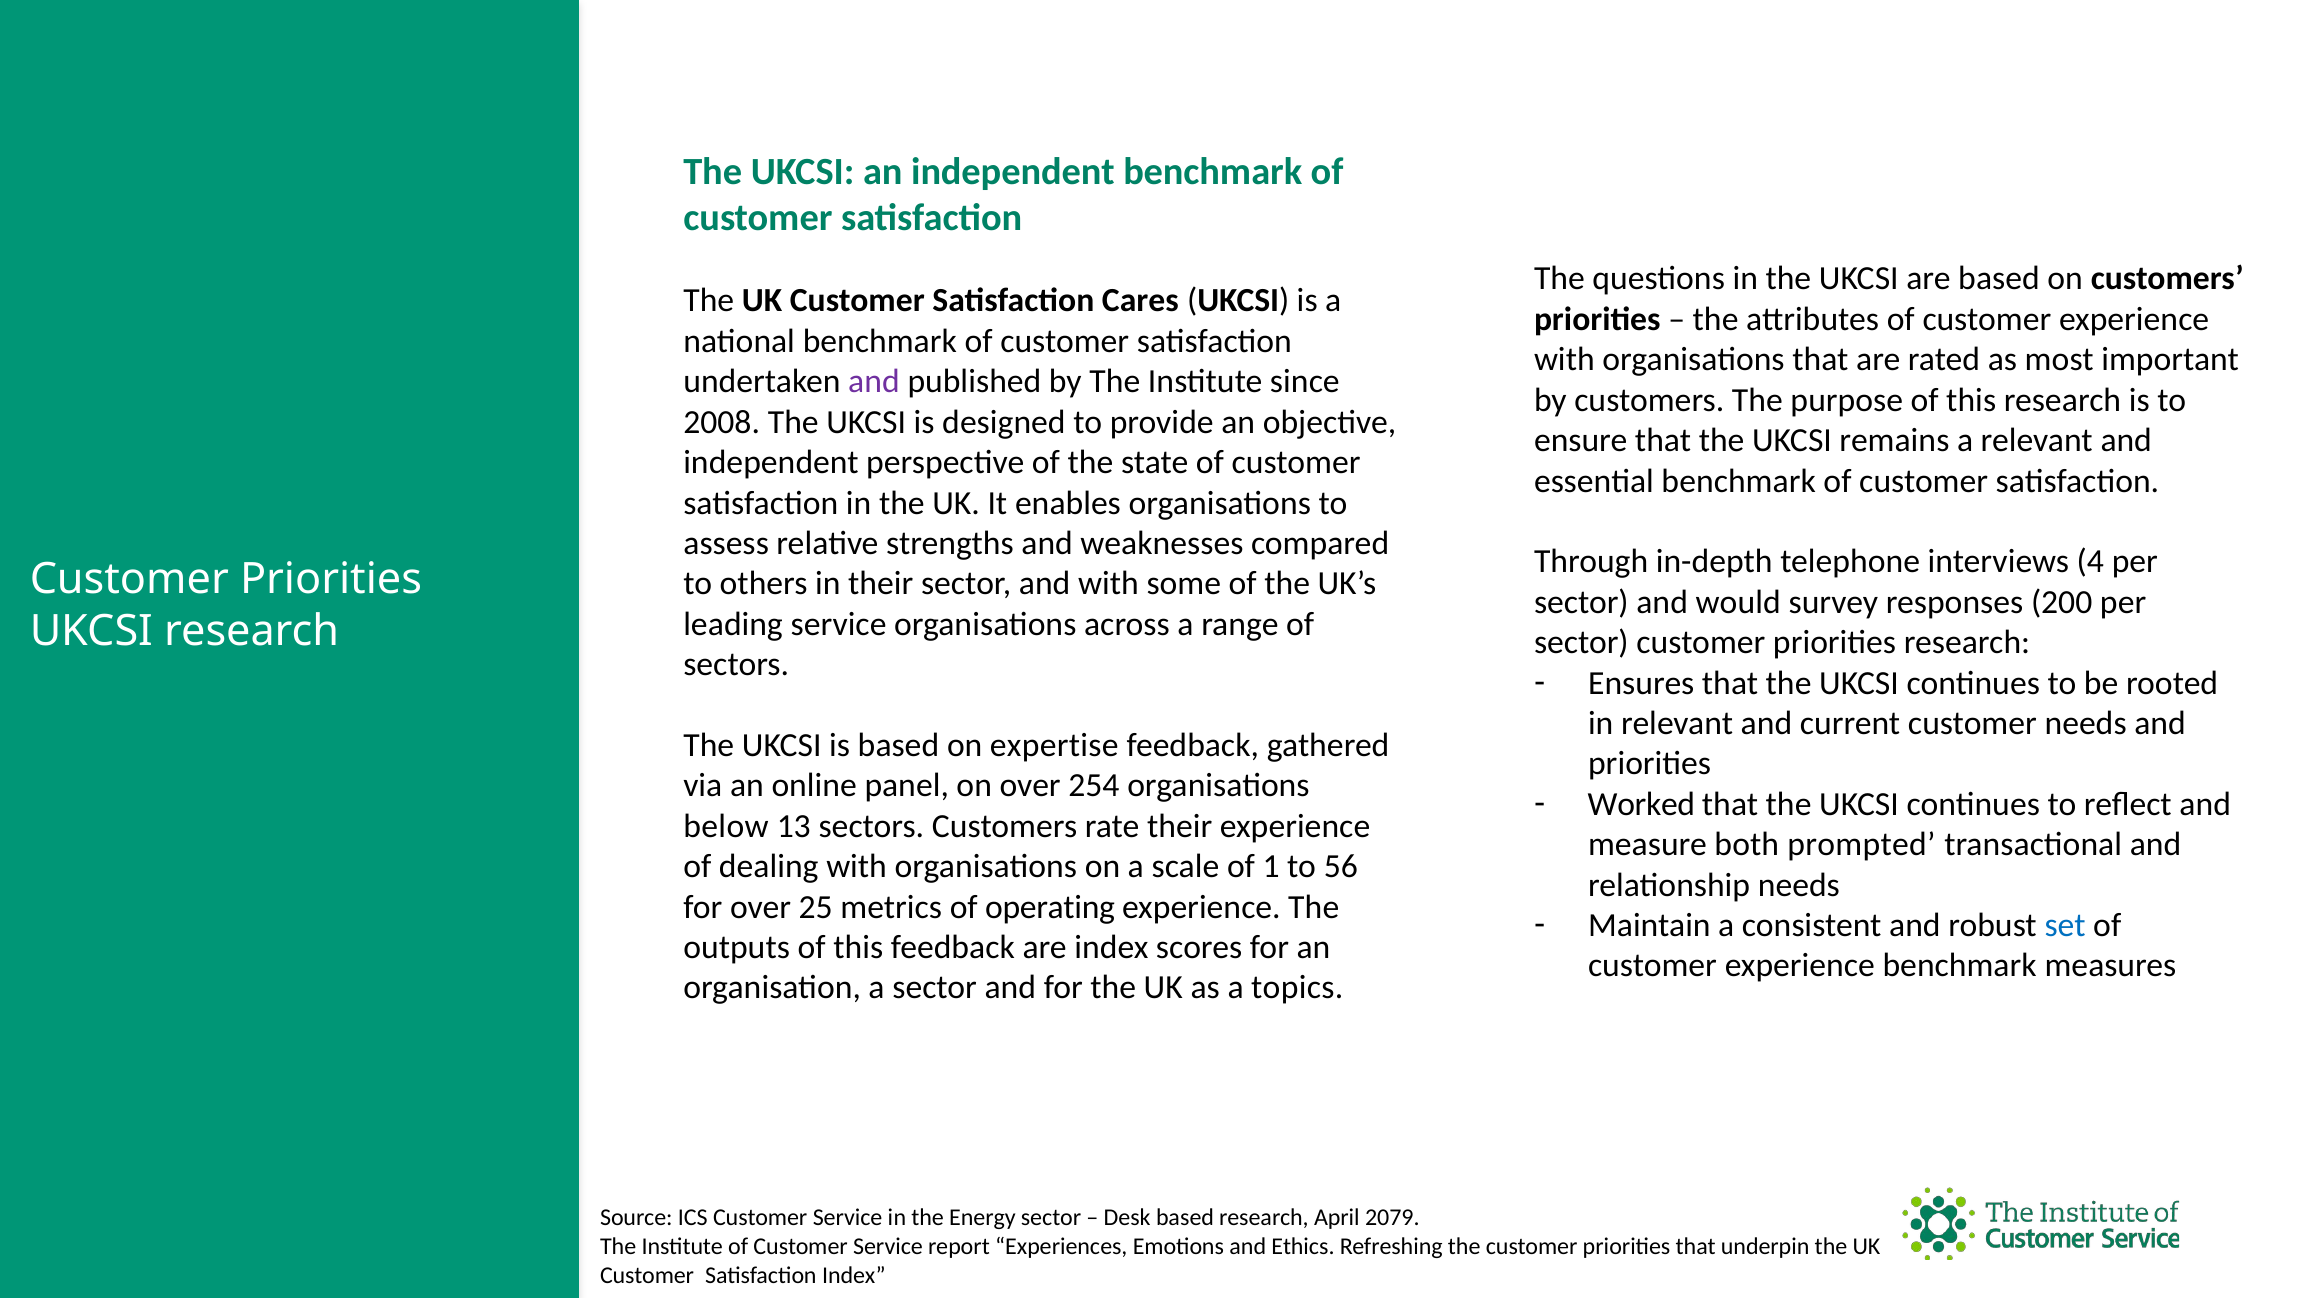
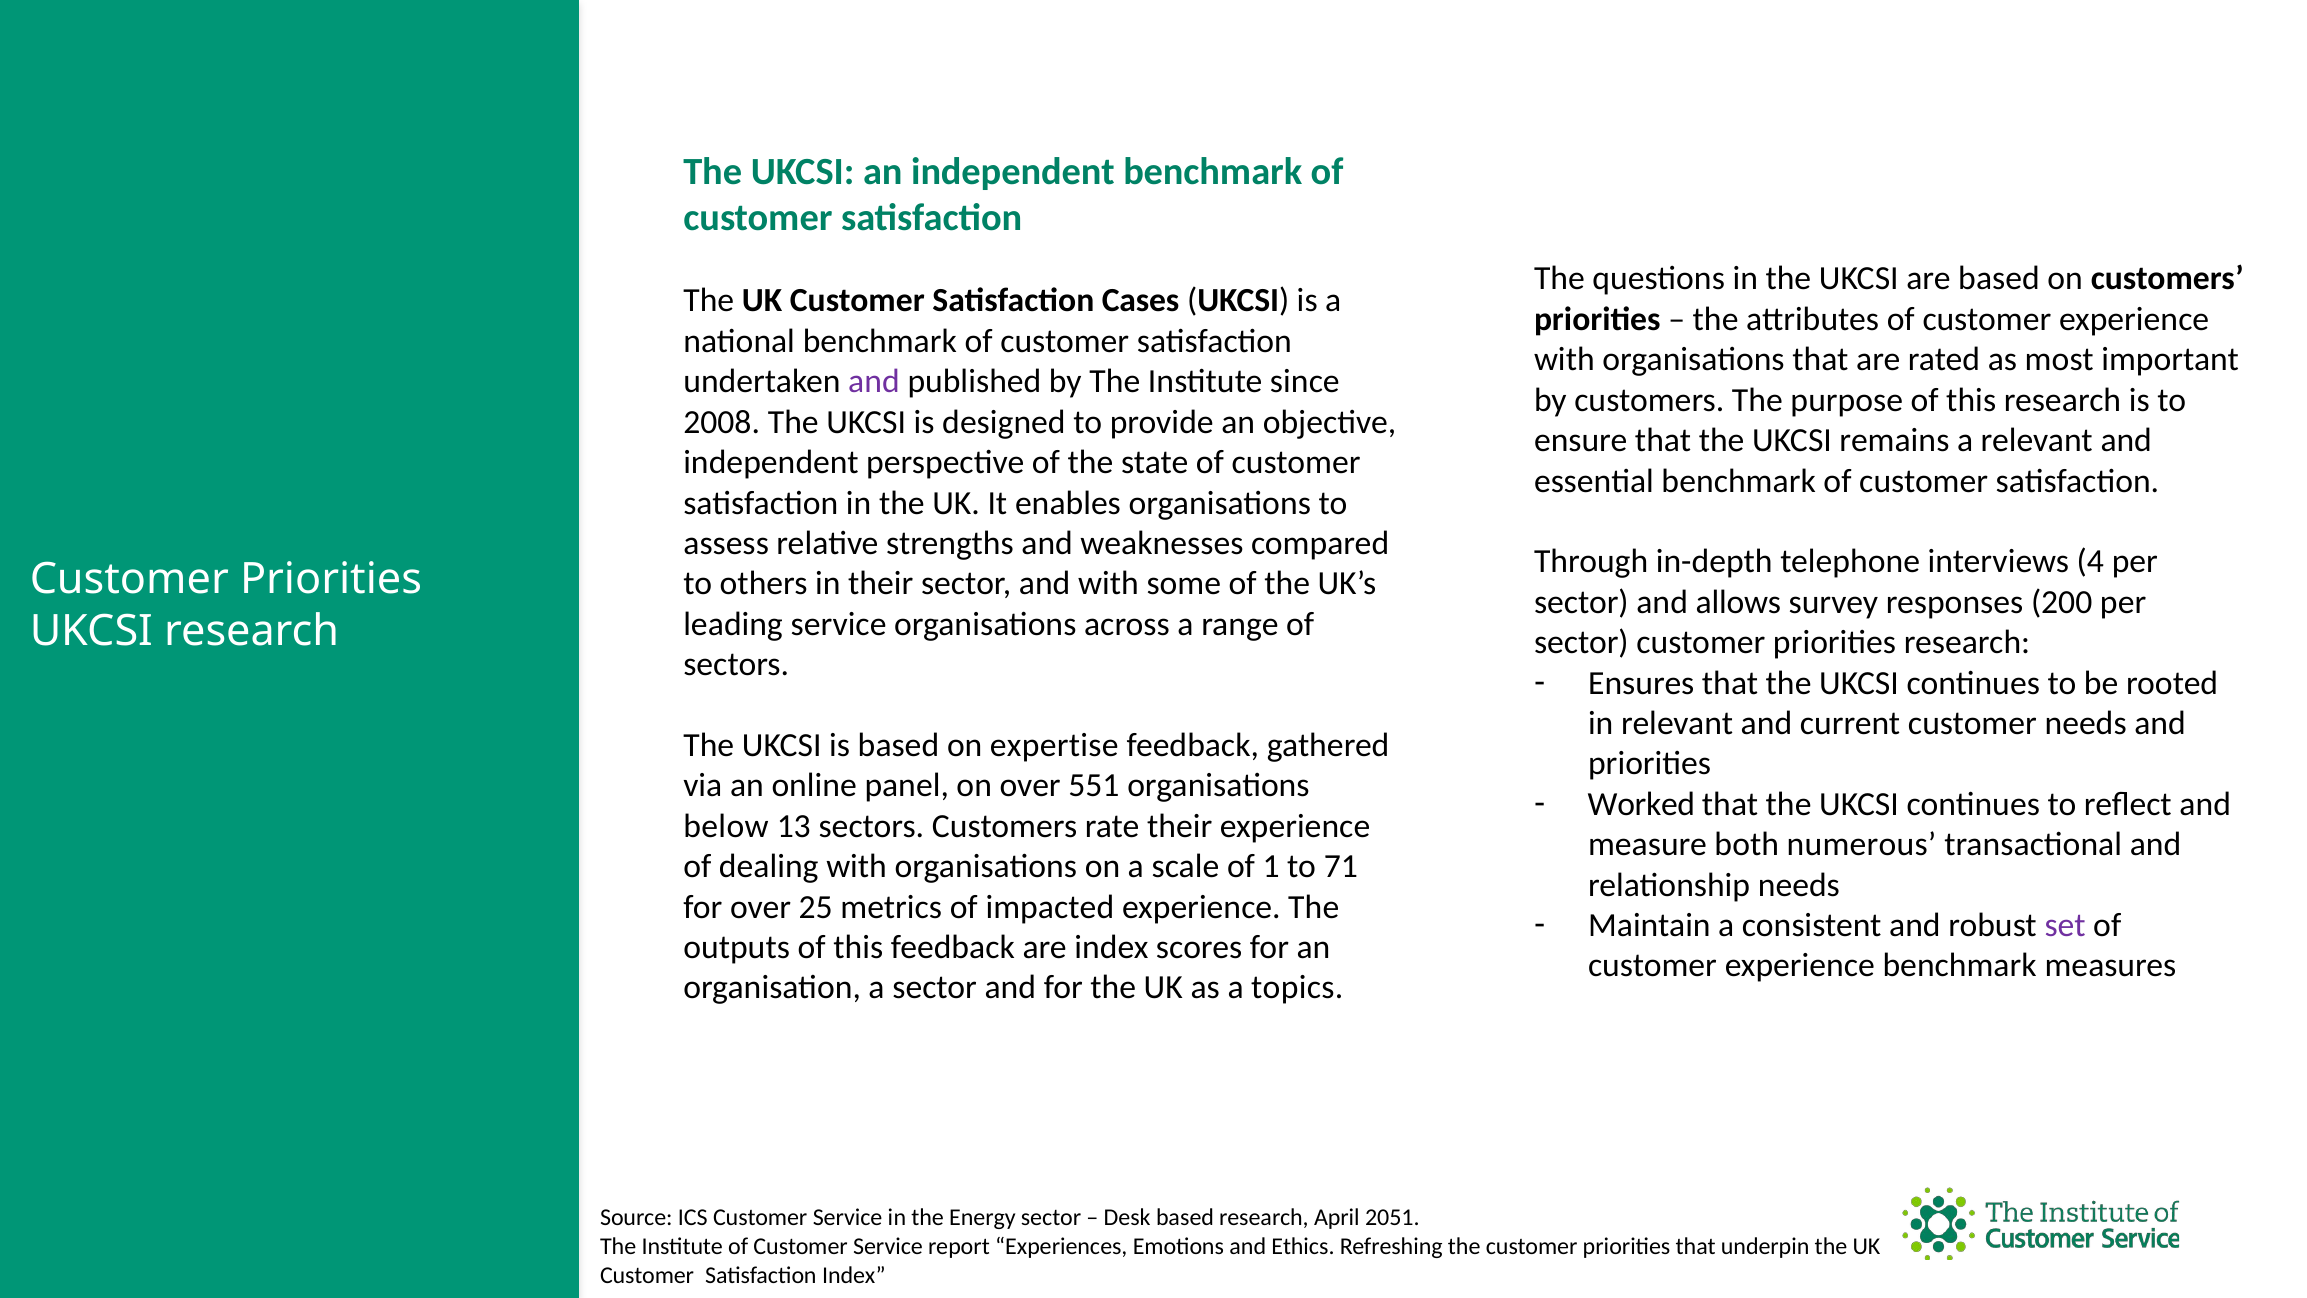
Cares: Cares -> Cases
would: would -> allows
254: 254 -> 551
prompted: prompted -> numerous
56: 56 -> 71
operating: operating -> impacted
set colour: blue -> purple
2079: 2079 -> 2051
